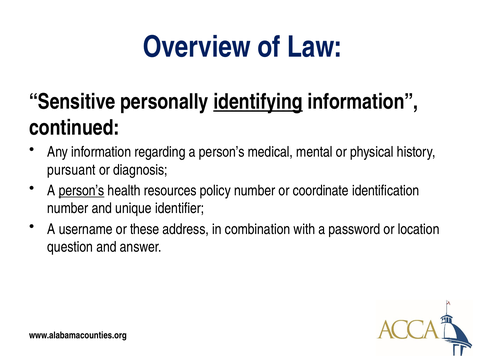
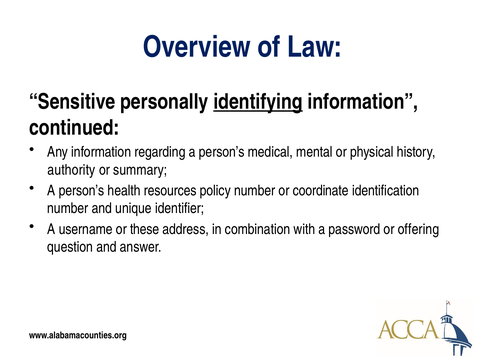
pursuant: pursuant -> authority
diagnosis: diagnosis -> summary
person’s at (81, 190) underline: present -> none
location: location -> offering
